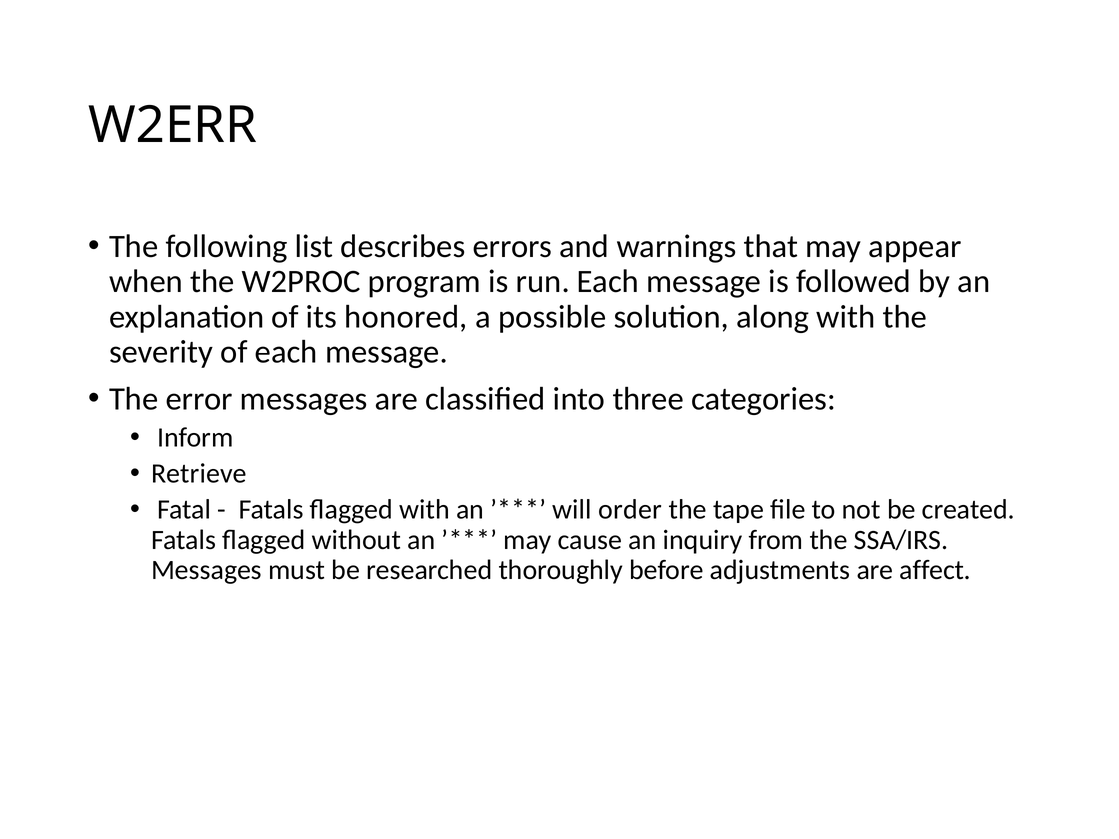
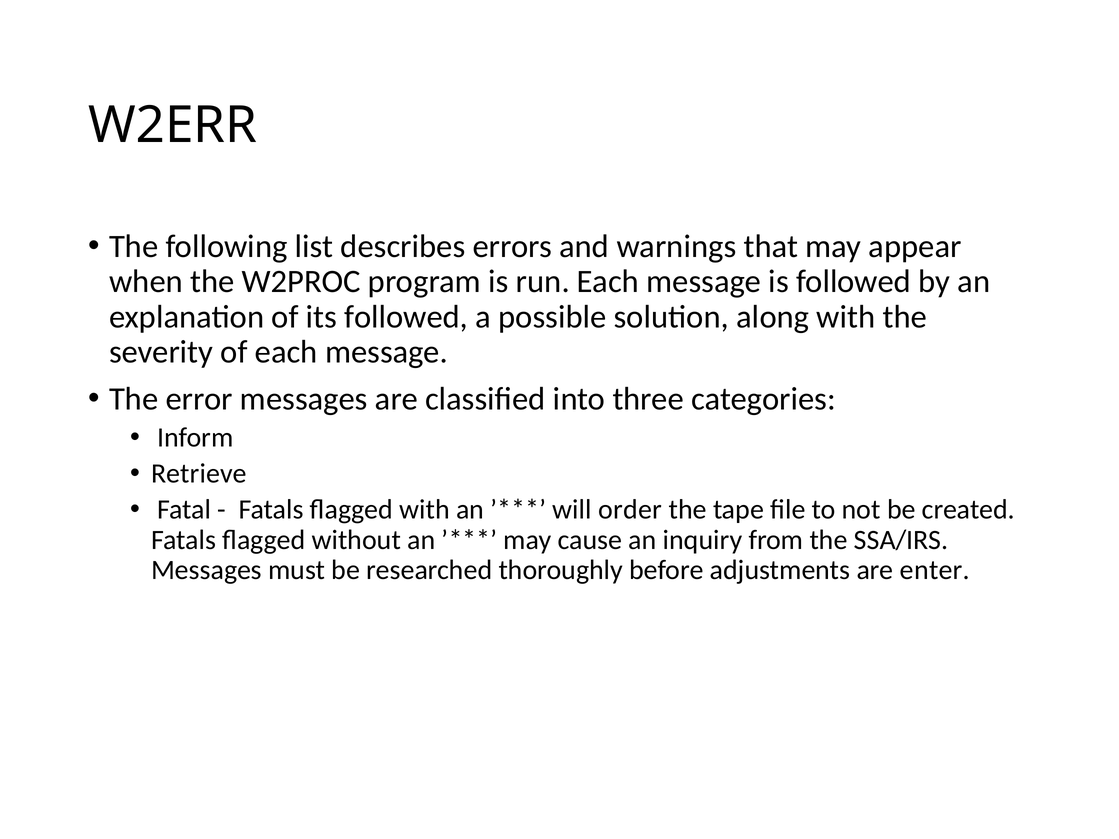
its honored: honored -> followed
affect: affect -> enter
